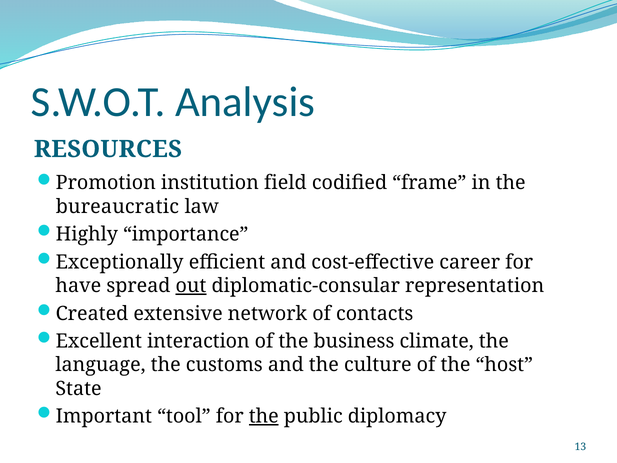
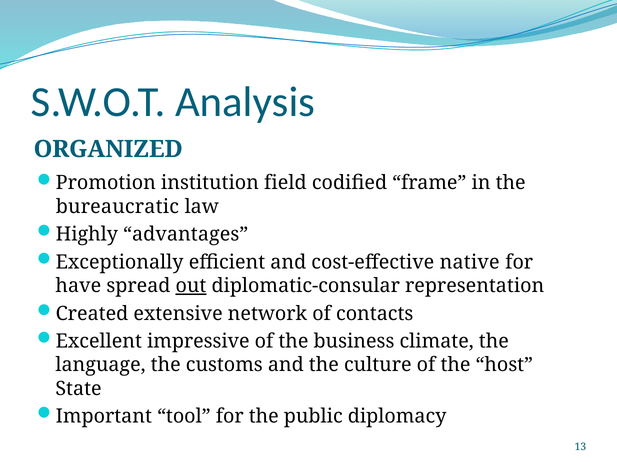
RESOURCES: RESOURCES -> ORGANIZED
importance: importance -> advantages
career: career -> native
interaction: interaction -> impressive
the at (264, 416) underline: present -> none
